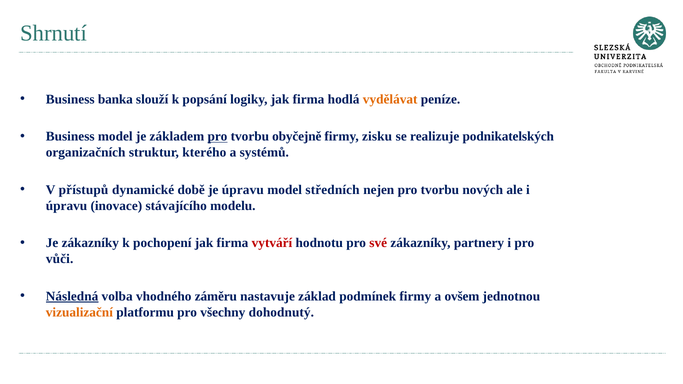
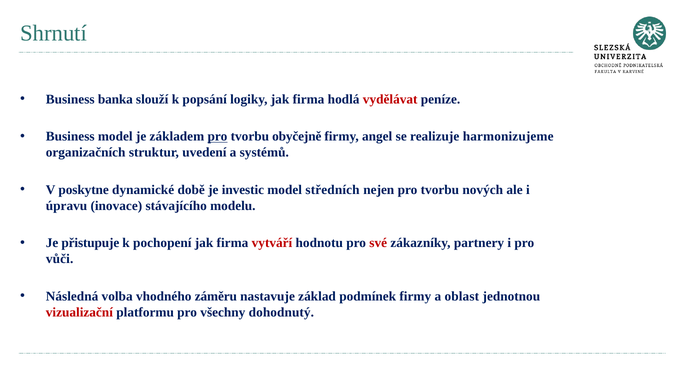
vydělávat colour: orange -> red
zisku: zisku -> angel
podnikatelských: podnikatelských -> harmonizujeme
kterého: kterého -> uvedení
přístupů: přístupů -> poskytne
je úpravu: úpravu -> investic
Je zákazníky: zákazníky -> přistupuje
Následná underline: present -> none
ovšem: ovšem -> oblast
vizualizační colour: orange -> red
